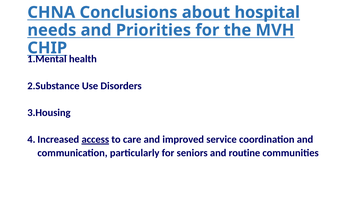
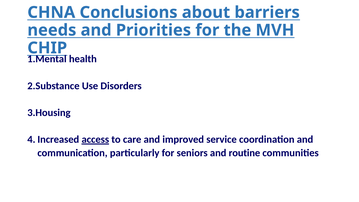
hospital: hospital -> barriers
